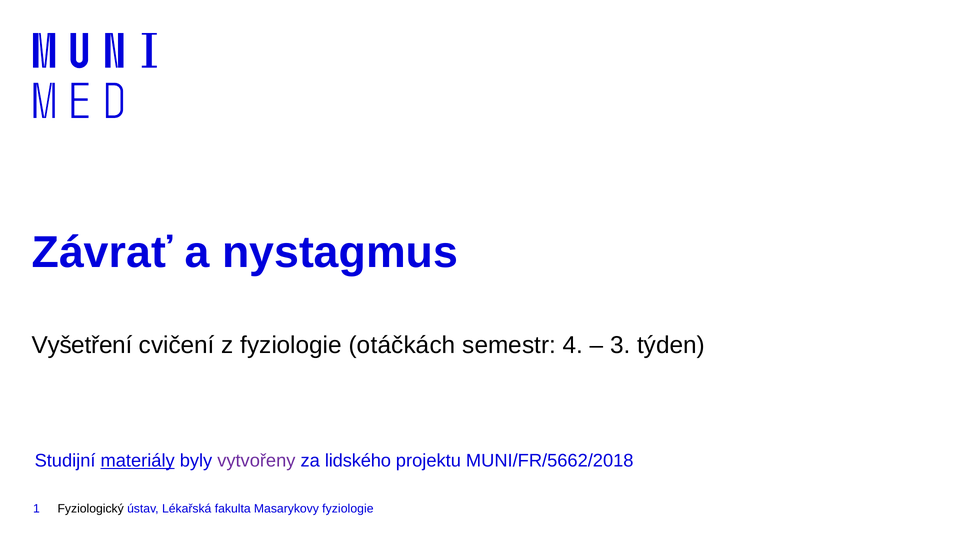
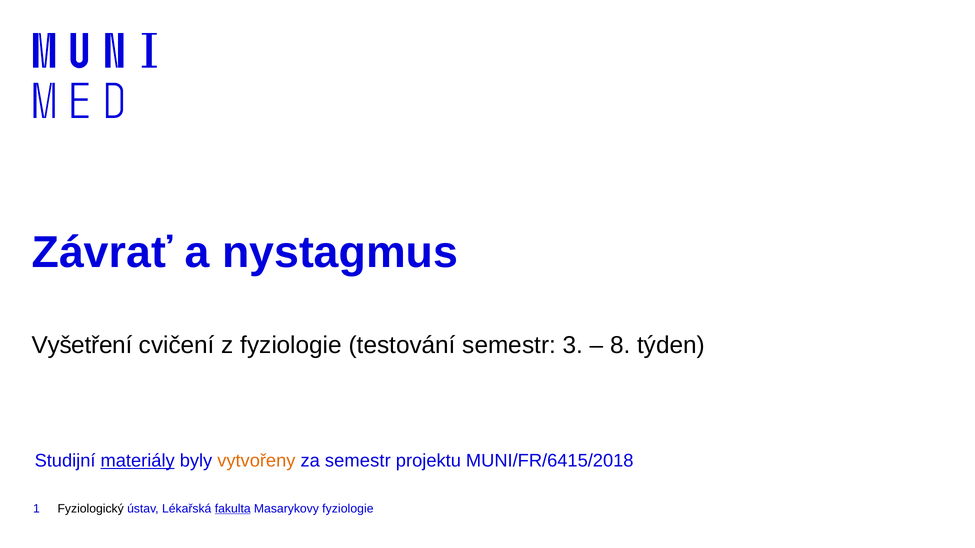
otáčkách: otáčkách -> testování
4: 4 -> 3
3: 3 -> 8
vytvořeny colour: purple -> orange
za lidského: lidského -> semestr
MUNI/FR/5662/2018: MUNI/FR/5662/2018 -> MUNI/FR/6415/2018
fakulta underline: none -> present
